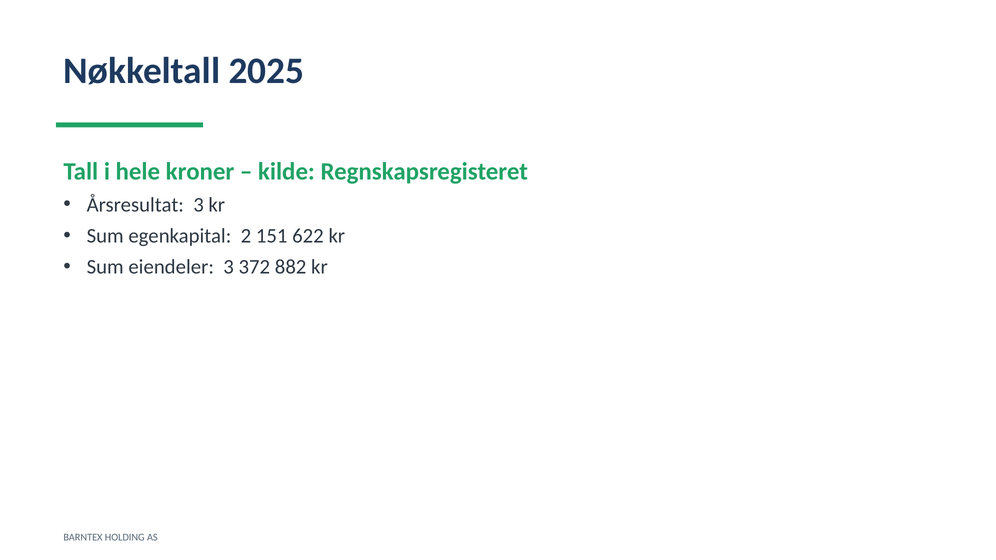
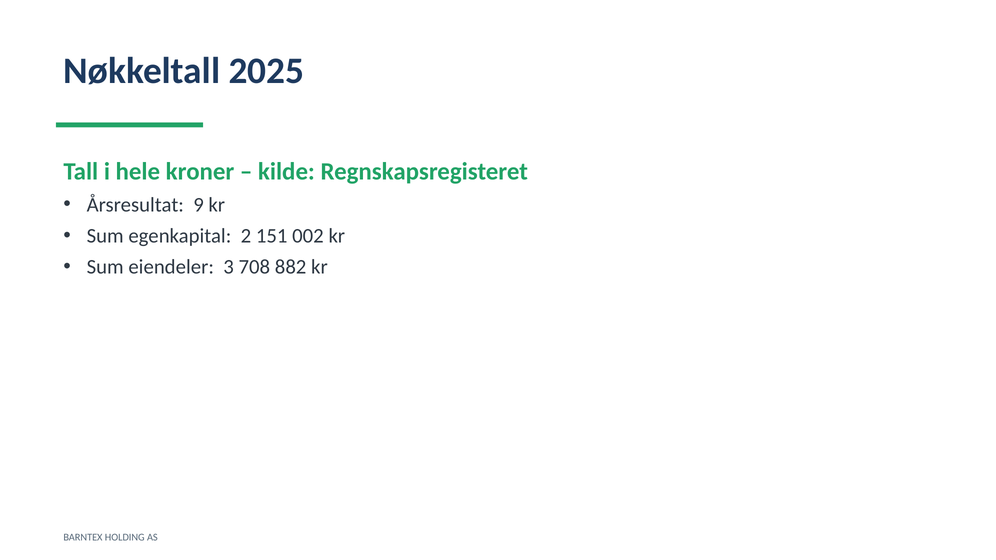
Årsresultat 3: 3 -> 9
622: 622 -> 002
372: 372 -> 708
